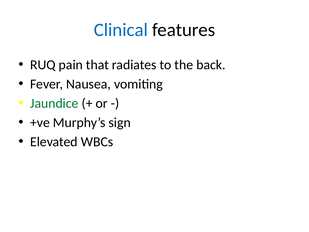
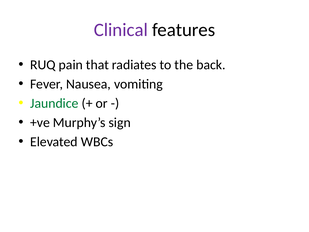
Clinical colour: blue -> purple
